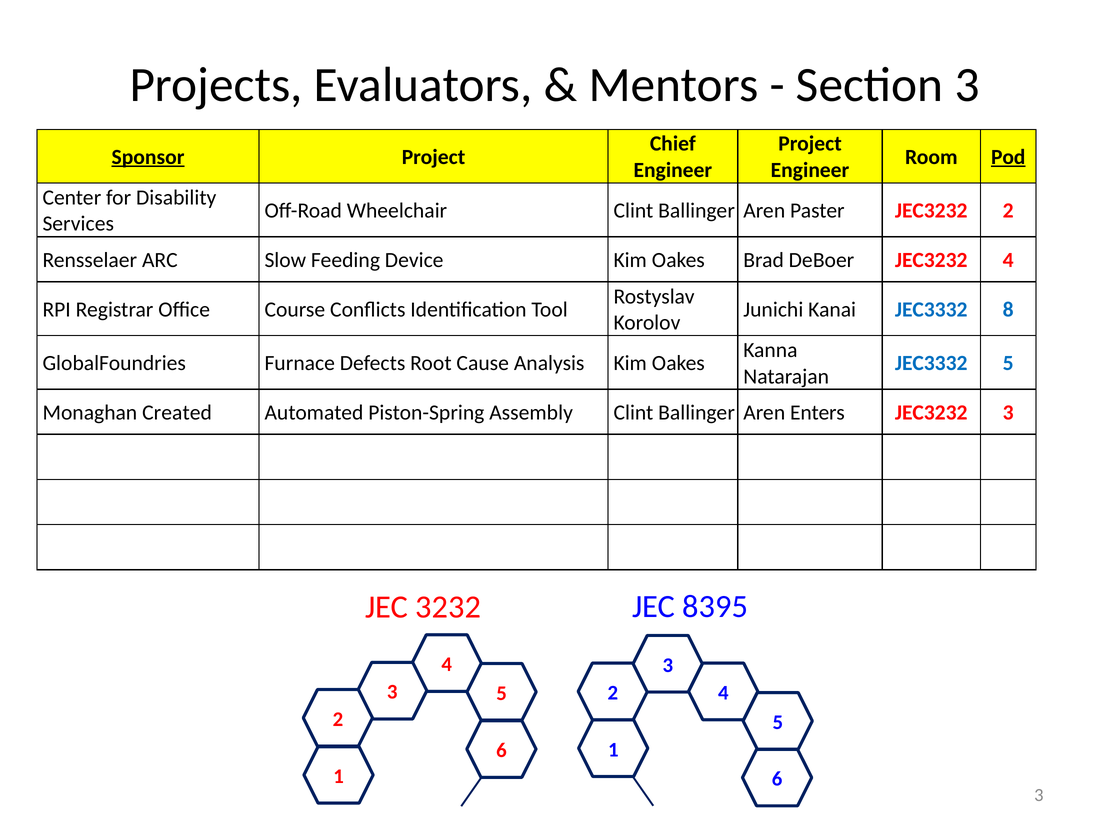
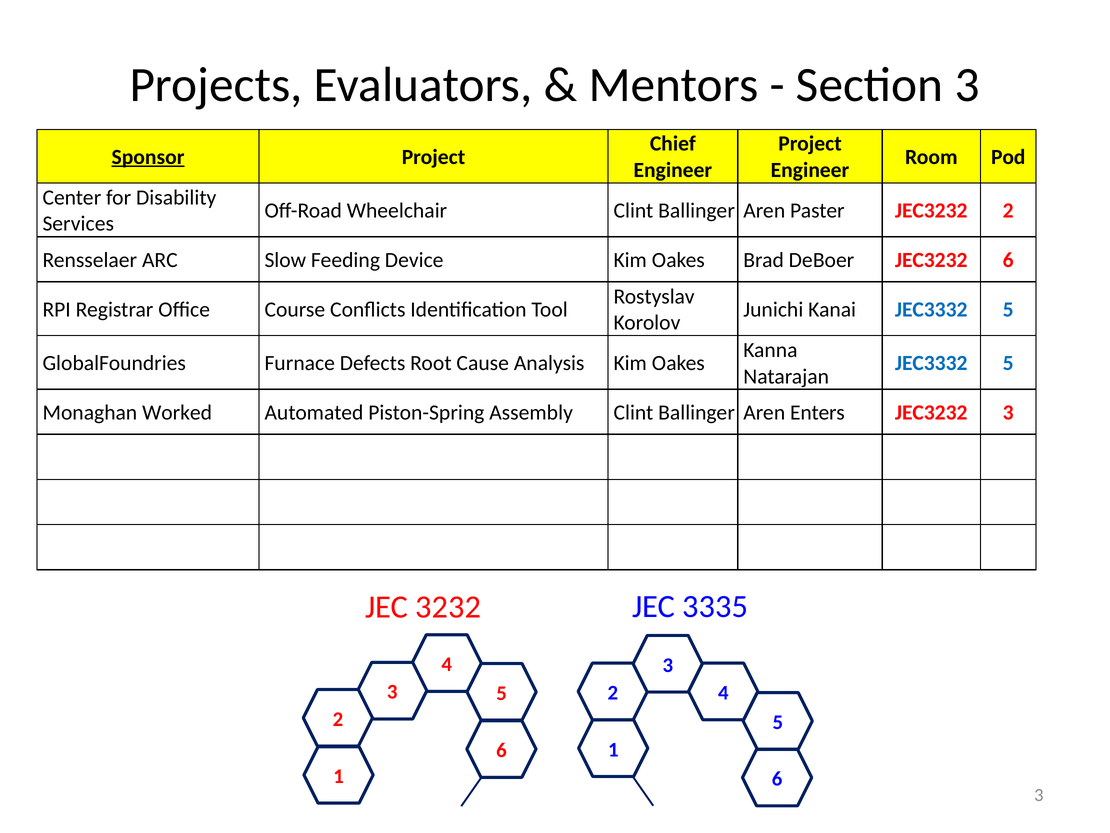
Pod underline: present -> none
JEC3232 4: 4 -> 6
Kanai JEC3332 8: 8 -> 5
Created: Created -> Worked
8395: 8395 -> 3335
